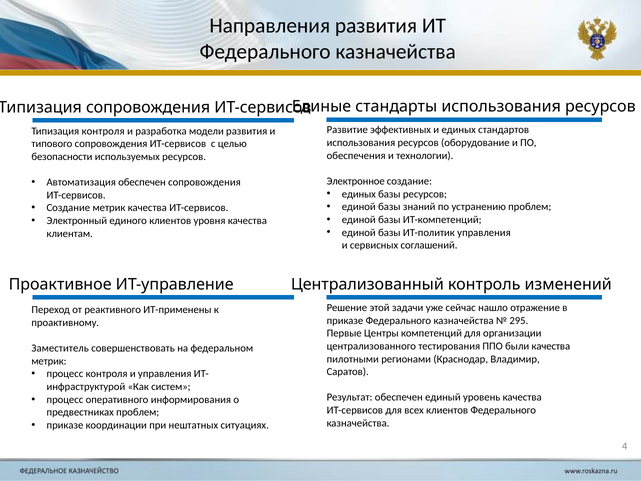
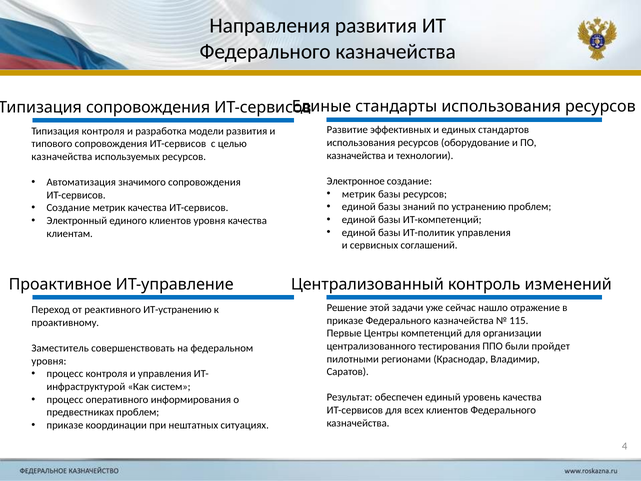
обеспечения at (356, 155): обеспечения -> казначейства
безопасности at (62, 157): безопасности -> казначейства
Автоматизация обеспечен: обеспечен -> значимого
единых at (359, 194): единых -> метрик
ИТ-применены: ИТ-применены -> ИТ-устранению
295: 295 -> 115
были качества: качества -> пройдет
метрик at (49, 361): метрик -> уровня
